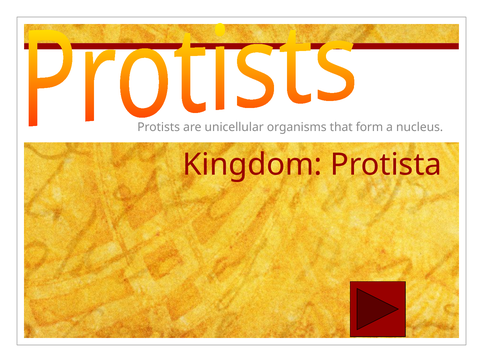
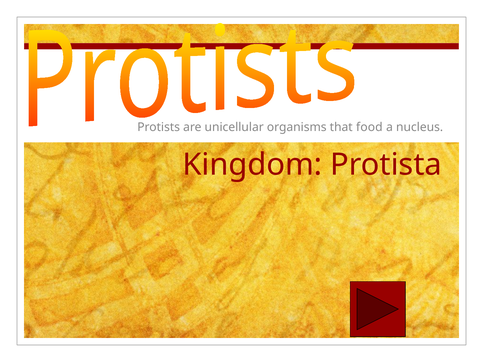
form: form -> food
